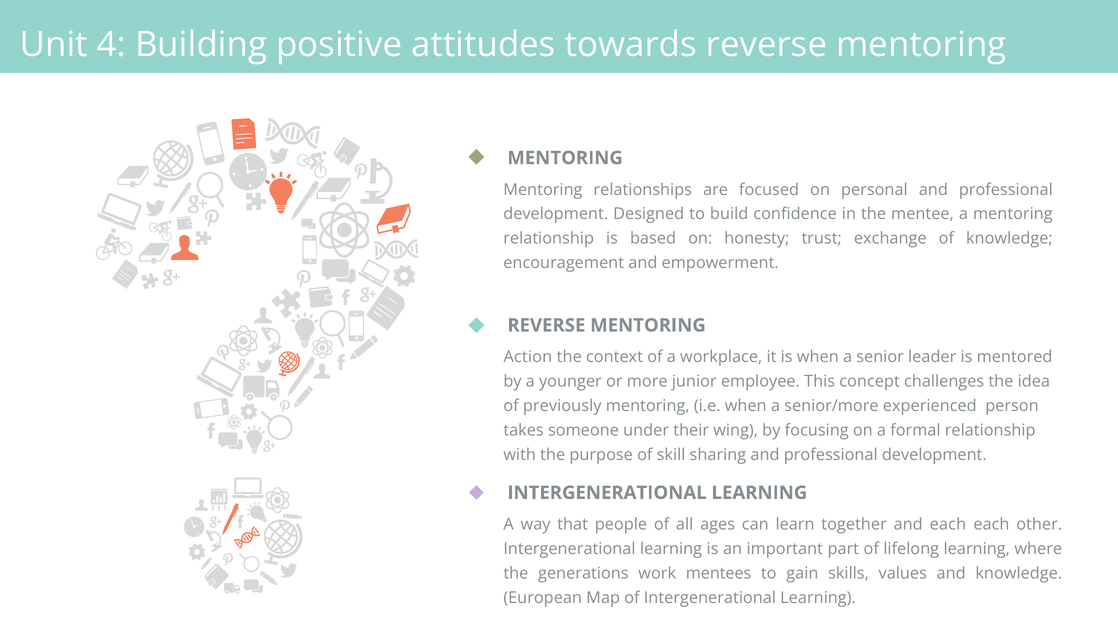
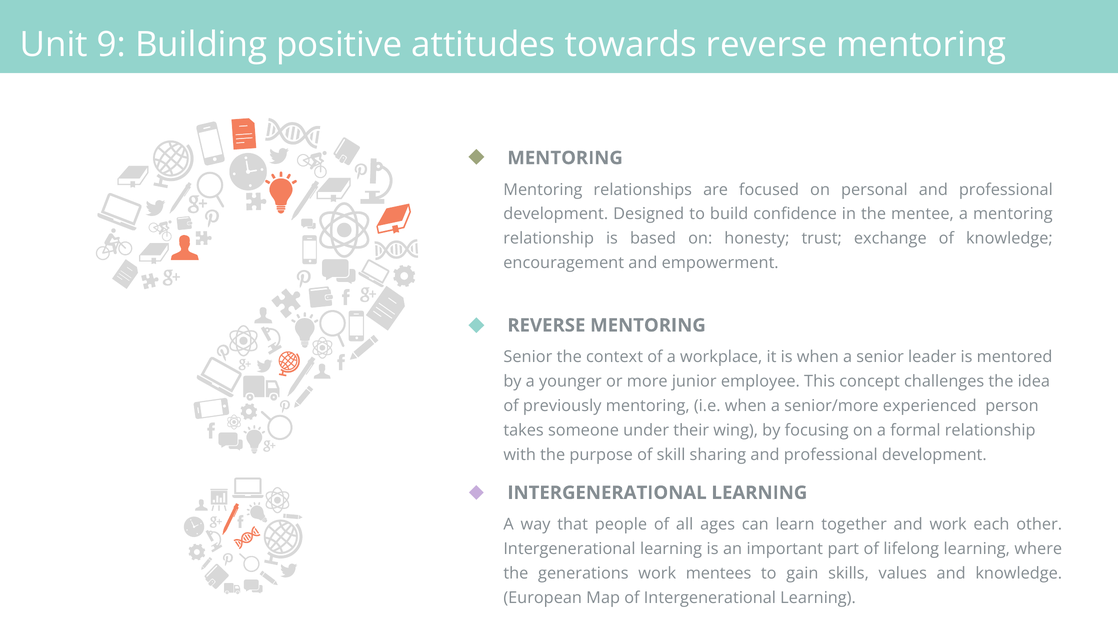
4: 4 -> 9
Action at (528, 357): Action -> Senior
and each: each -> work
